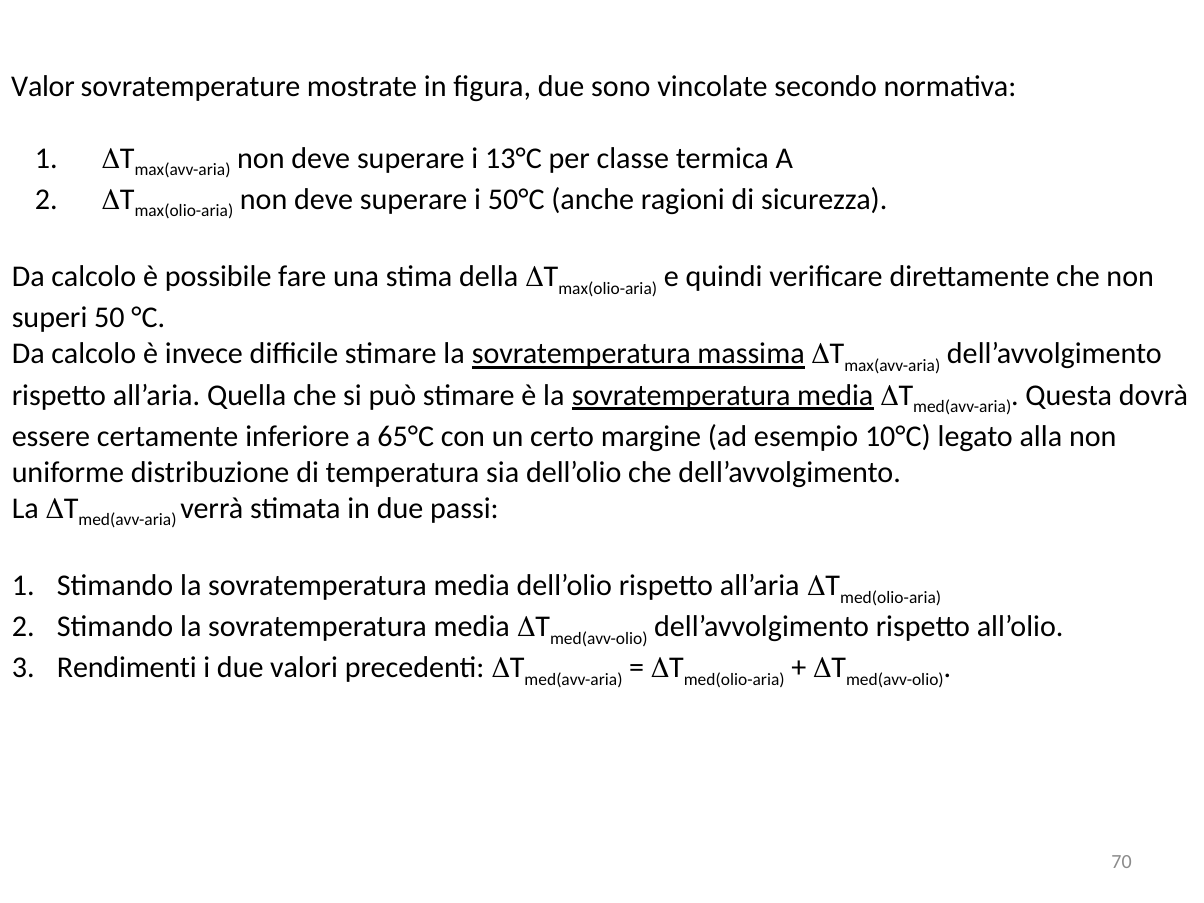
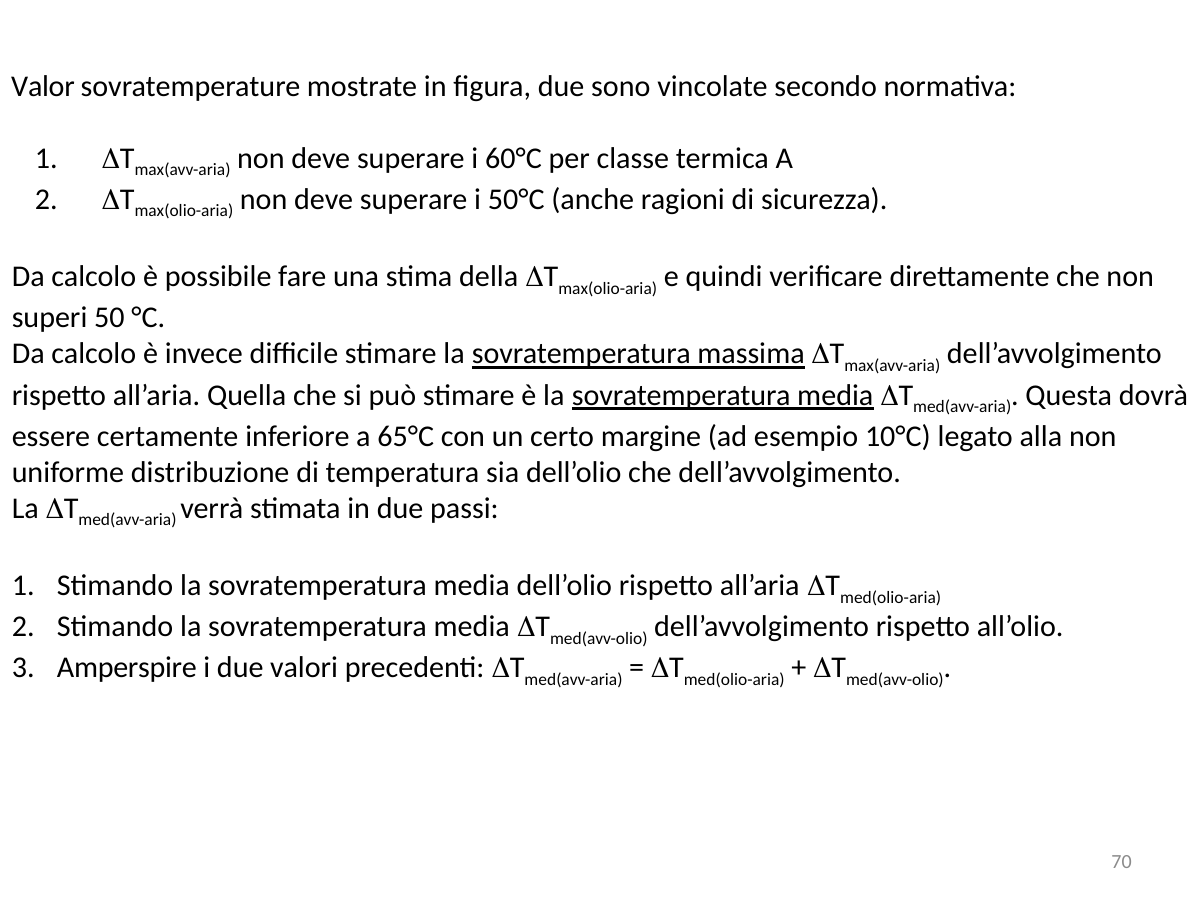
13°C: 13°C -> 60°C
Rendimenti: Rendimenti -> Amperspire
